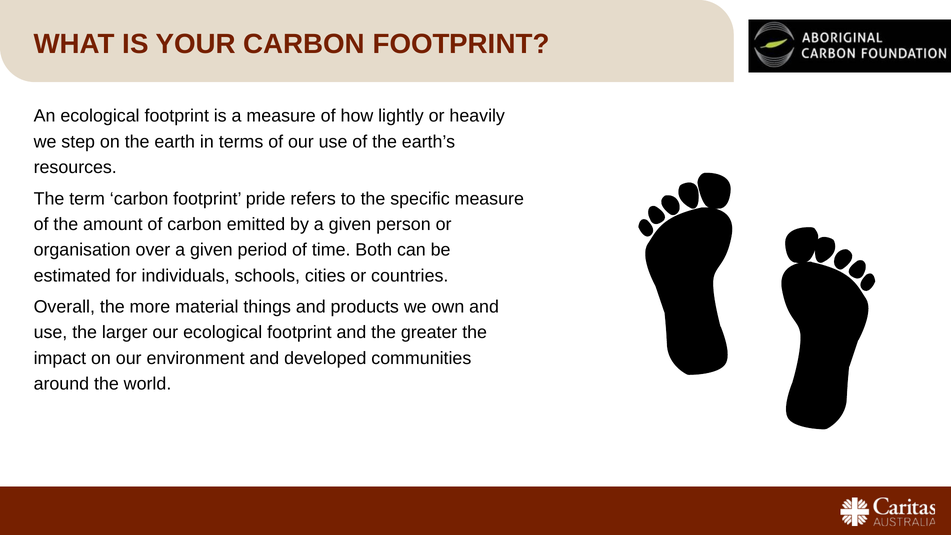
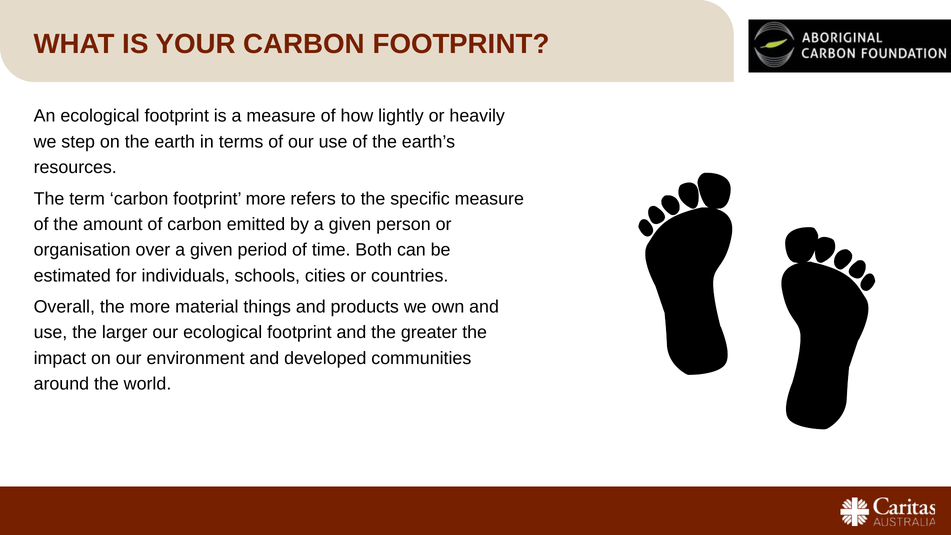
footprint pride: pride -> more
